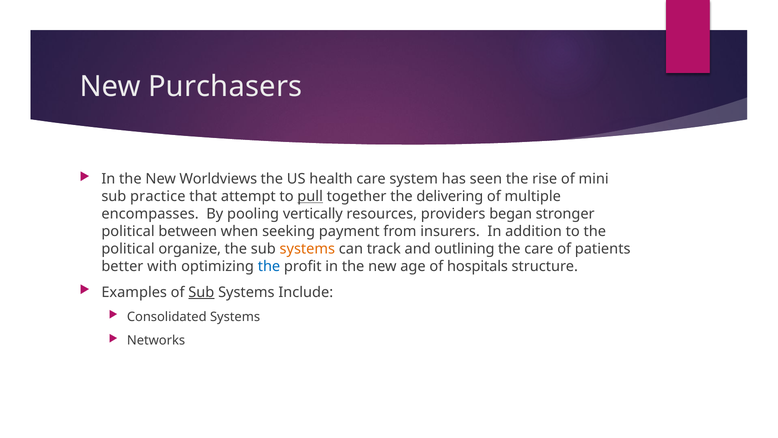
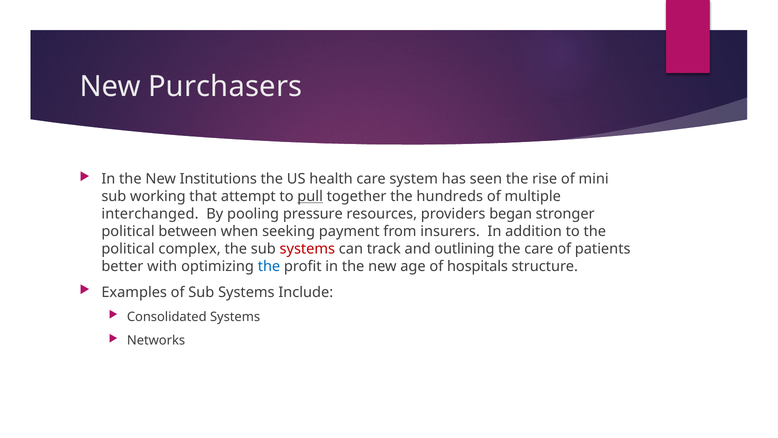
Worldviews: Worldviews -> Institutions
practice: practice -> working
delivering: delivering -> hundreds
encompasses: encompasses -> interchanged
vertically: vertically -> pressure
organize: organize -> complex
systems at (307, 249) colour: orange -> red
Sub at (201, 292) underline: present -> none
